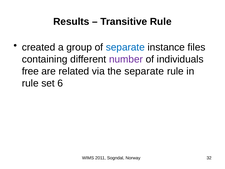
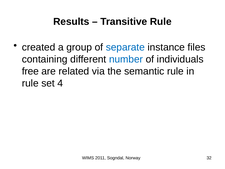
number colour: purple -> blue
the separate: separate -> semantic
6: 6 -> 4
